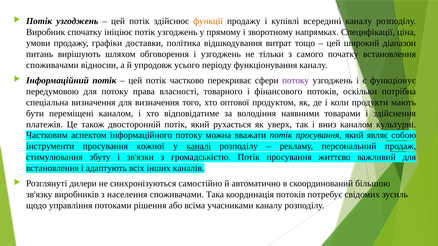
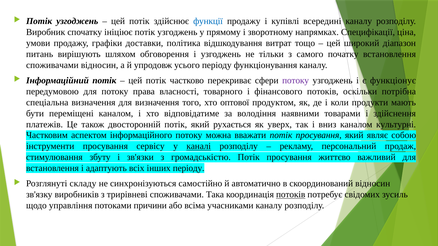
функції colour: orange -> blue
кожної: кожної -> сервісу
інших каналів: каналів -> періоду
дилери: дилери -> складу
скоординований більшою: більшою -> відносин
населення: населення -> трирівневі
потоків at (291, 195) underline: none -> present
рішення: рішення -> причини
